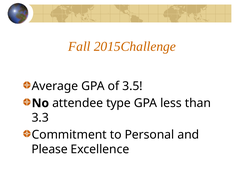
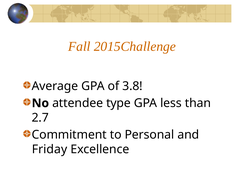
3.5: 3.5 -> 3.8
3.3: 3.3 -> 2.7
Please: Please -> Friday
